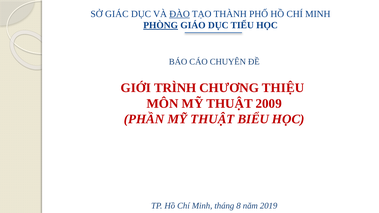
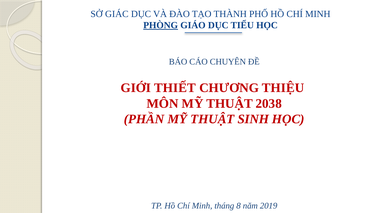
ĐÀO underline: present -> none
TRÌNH: TRÌNH -> THIẾT
2009: 2009 -> 2038
BIỂU: BIỂU -> SINH
